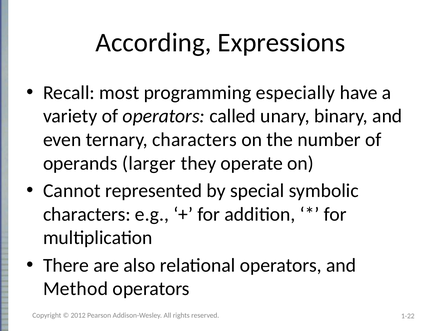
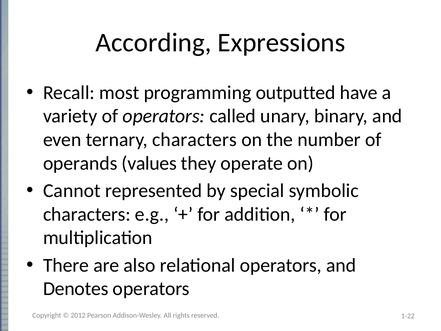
especially: especially -> outputted
larger: larger -> values
Method: Method -> Denotes
